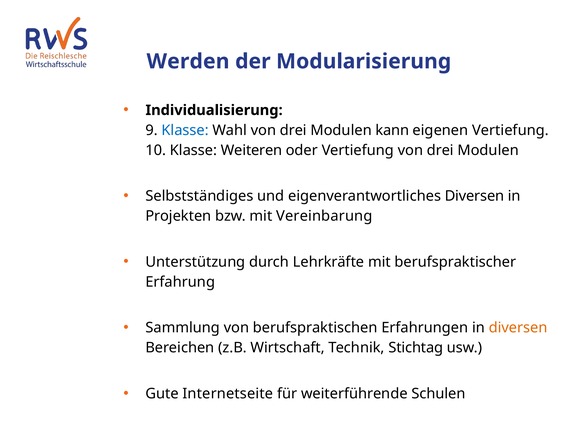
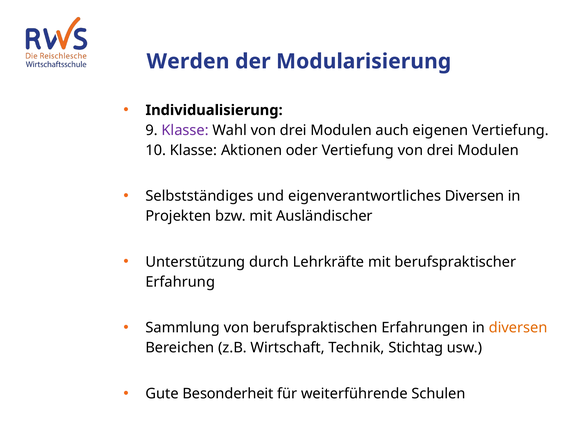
Klasse at (185, 130) colour: blue -> purple
kann: kann -> auch
Weiteren: Weiteren -> Aktionen
Vereinbarung: Vereinbarung -> Ausländischer
Internetseite: Internetseite -> Besonderheit
